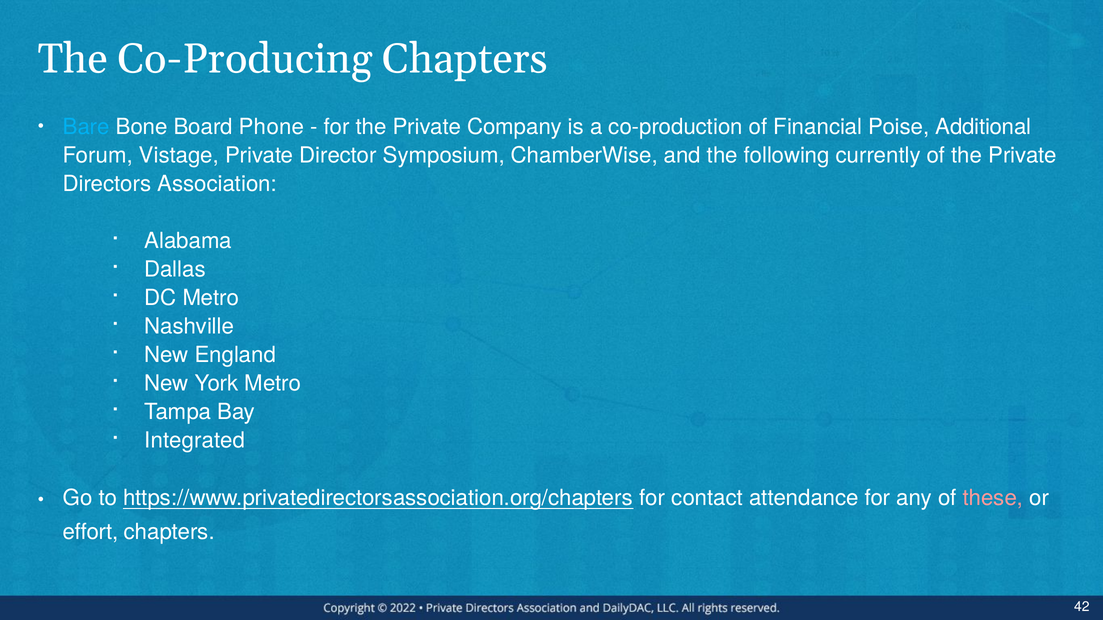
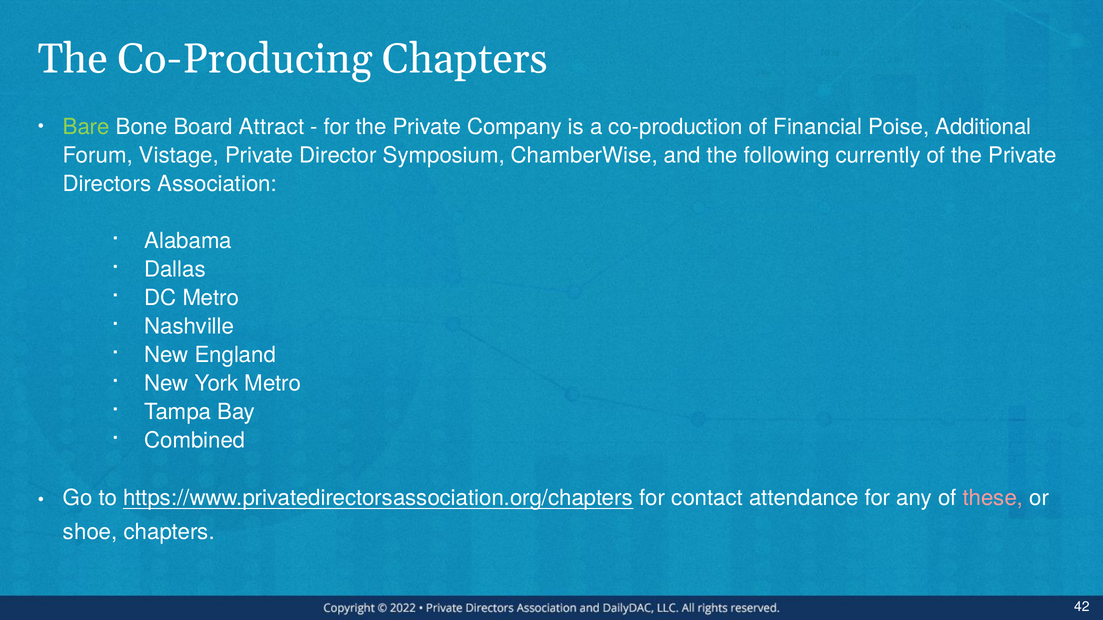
Bare colour: light blue -> light green
Phone: Phone -> Attract
Integrated: Integrated -> Combined
effort: effort -> shoe
